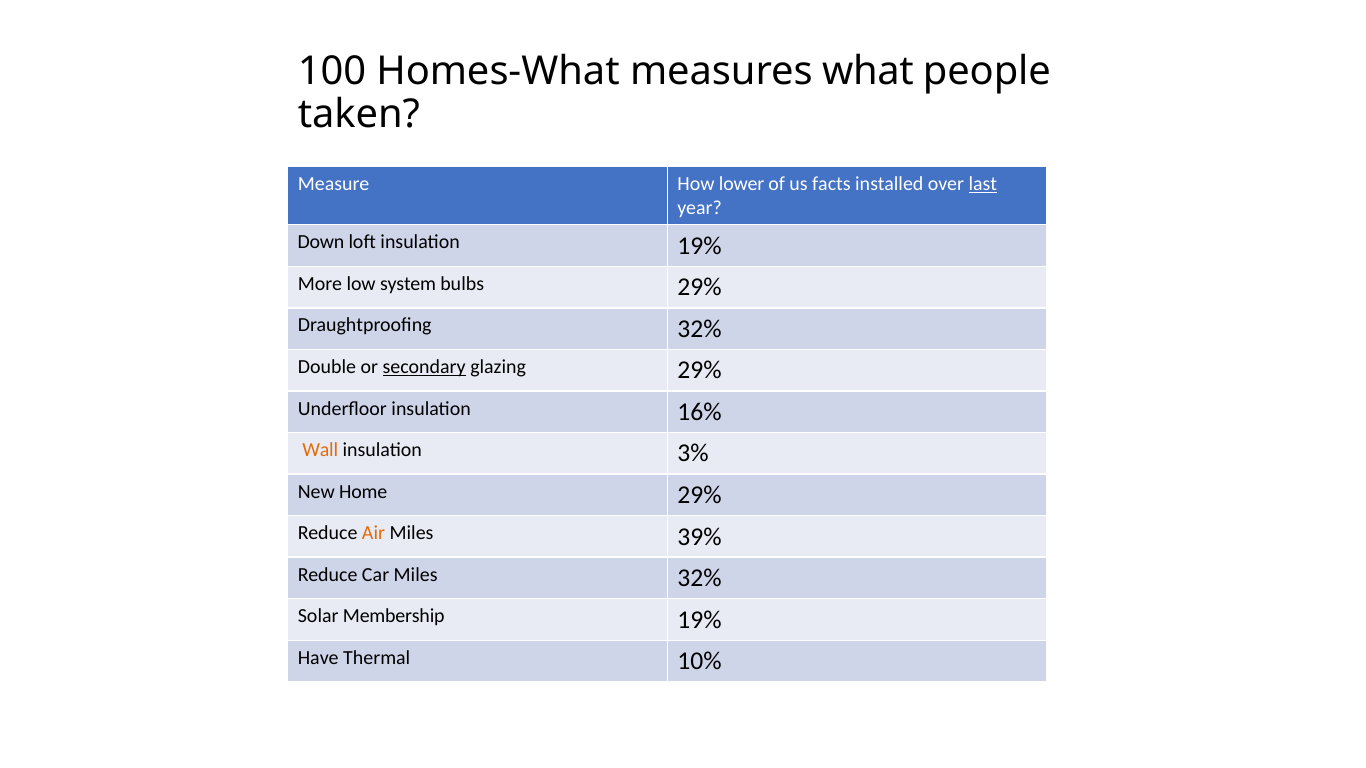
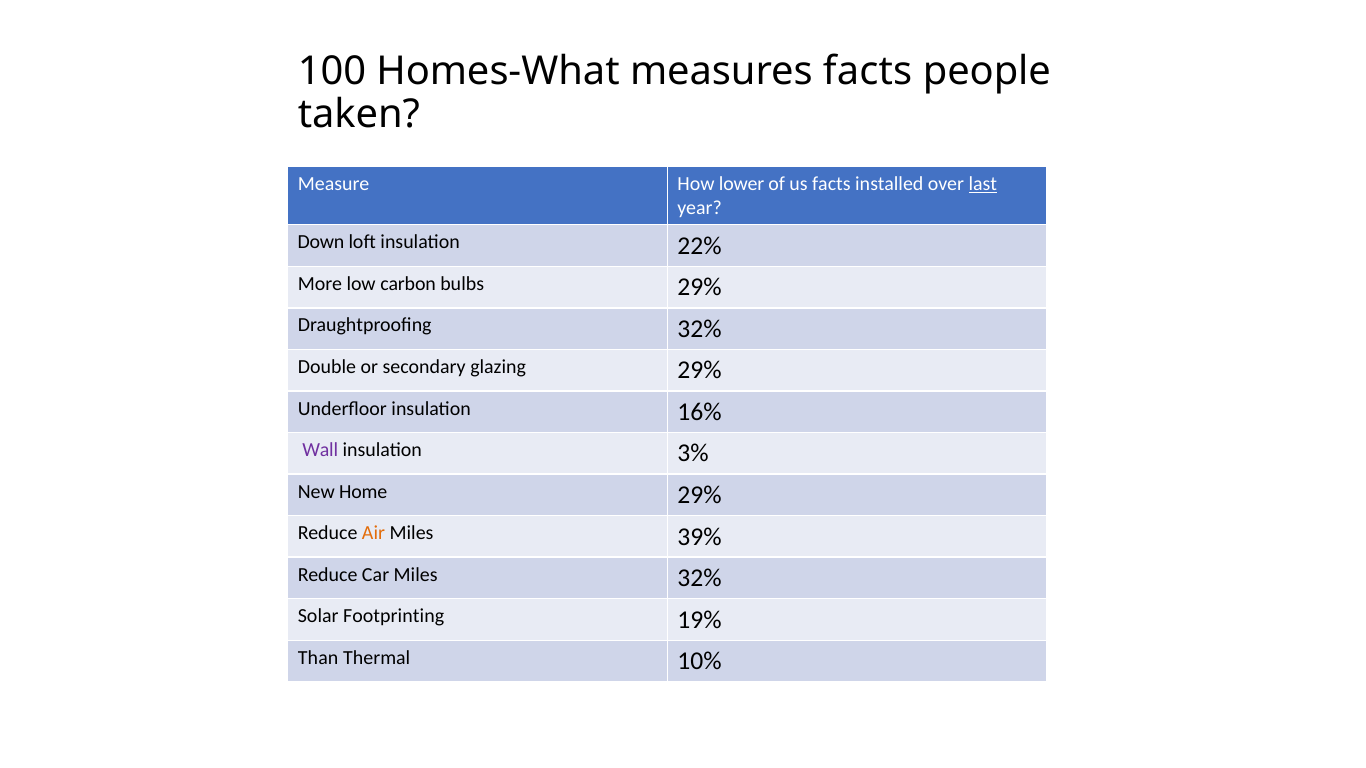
measures what: what -> facts
insulation 19%: 19% -> 22%
system: system -> carbon
secondary underline: present -> none
Wall colour: orange -> purple
Membership: Membership -> Footprinting
Have: Have -> Than
